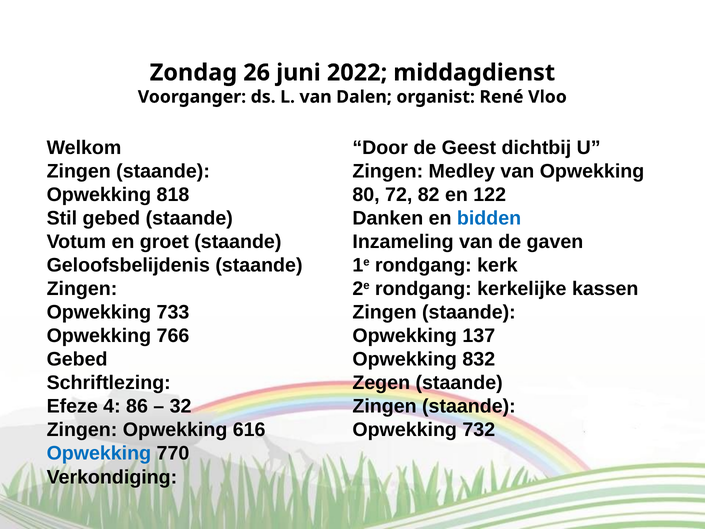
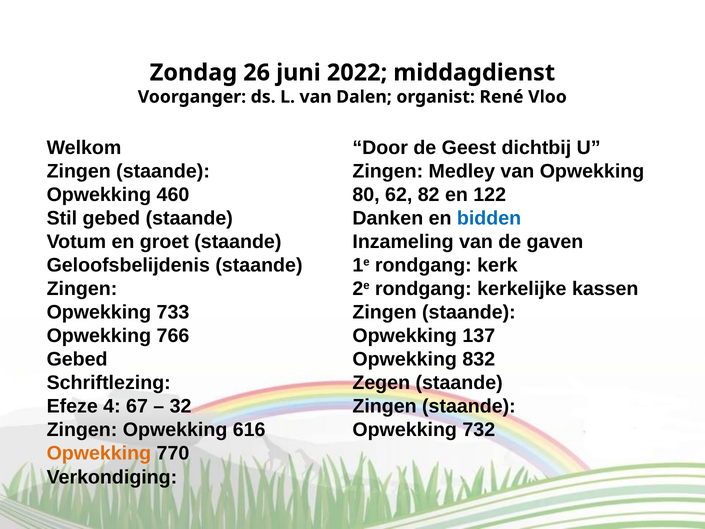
818: 818 -> 460
72: 72 -> 62
86: 86 -> 67
Opwekking at (99, 453) colour: blue -> orange
